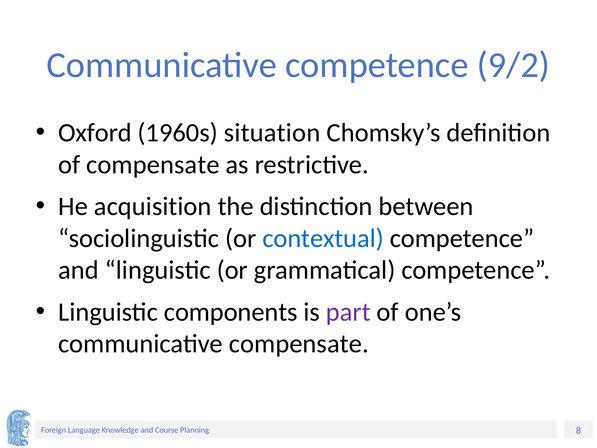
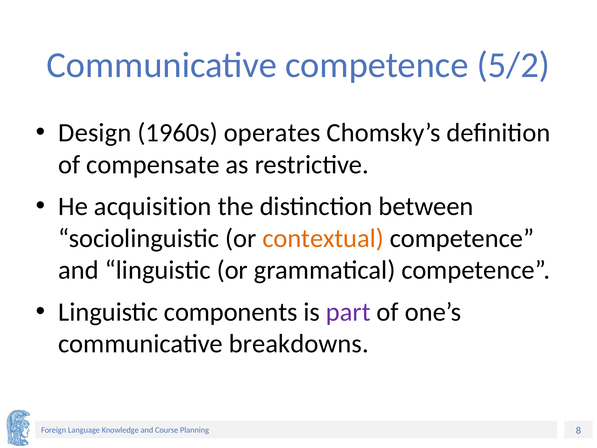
9/2: 9/2 -> 5/2
Oxford: Oxford -> Design
situation: situation -> operates
contextual colour: blue -> orange
communicative compensate: compensate -> breakdowns
